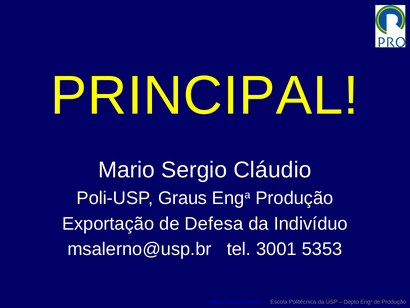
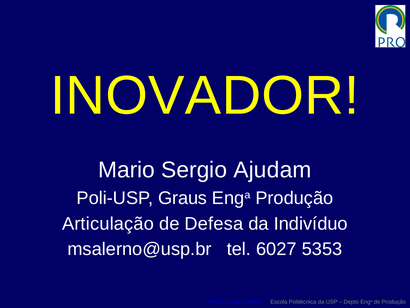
PRINCIPAL: PRINCIPAL -> INOVADOR
Cláudio: Cláudio -> Ajudam
Exportação: Exportação -> Articulação
3001: 3001 -> 6027
